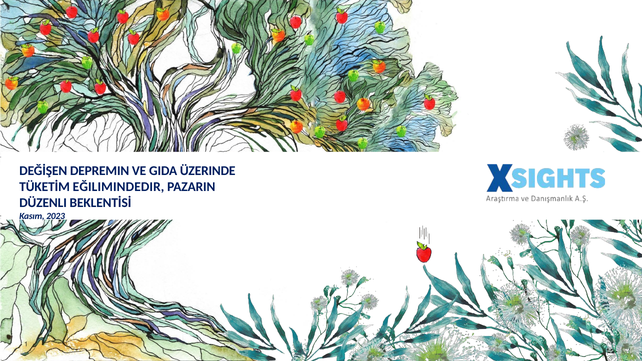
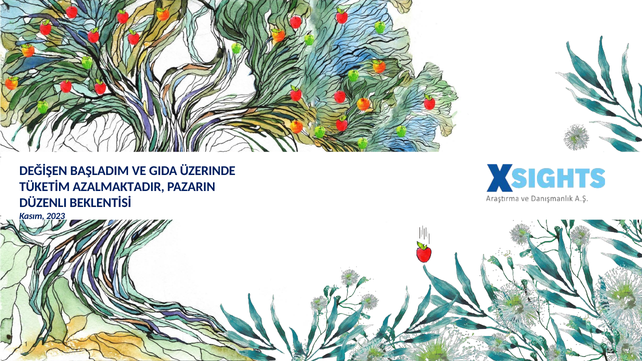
DEPREMIN: DEPREMIN -> BAŞLADIM
EĞILIMINDEDIR: EĞILIMINDEDIR -> AZALMAKTADIR
